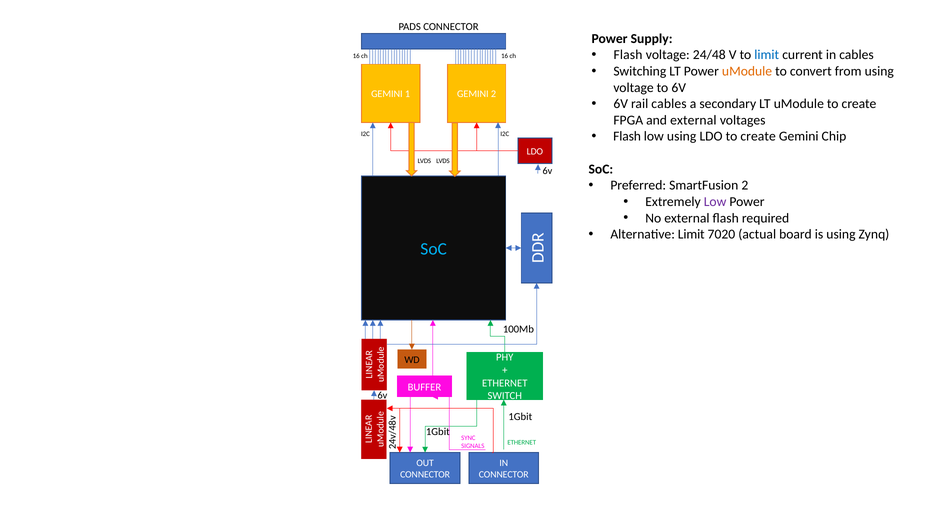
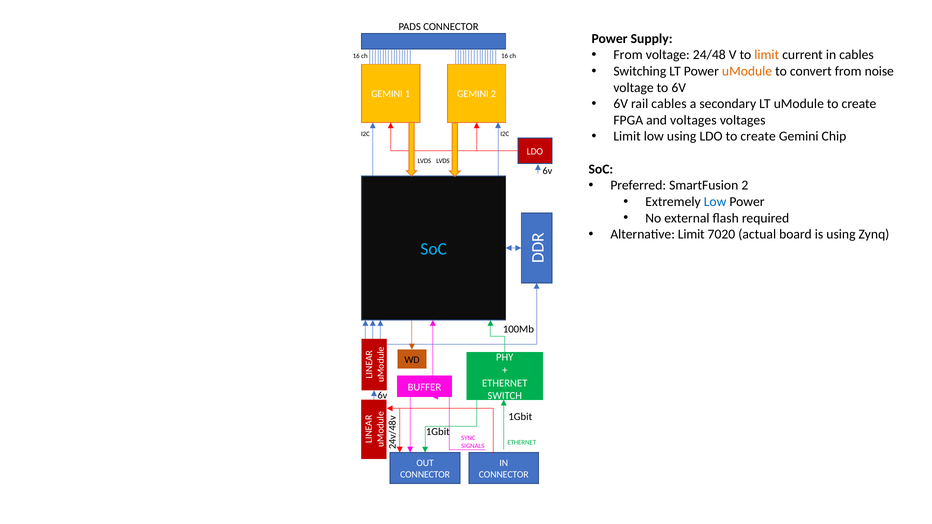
Flash at (628, 55): Flash -> From
limit at (767, 55) colour: blue -> orange
from using: using -> noise
and external: external -> voltages
Flash at (627, 137): Flash -> Limit
Low at (715, 202) colour: purple -> blue
